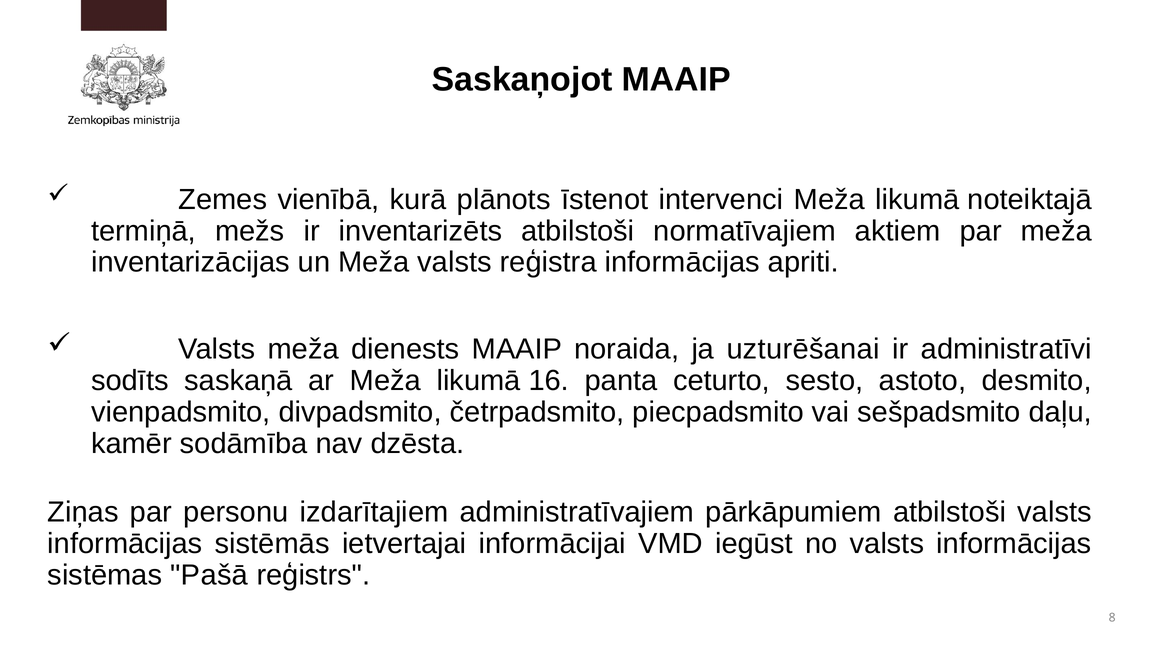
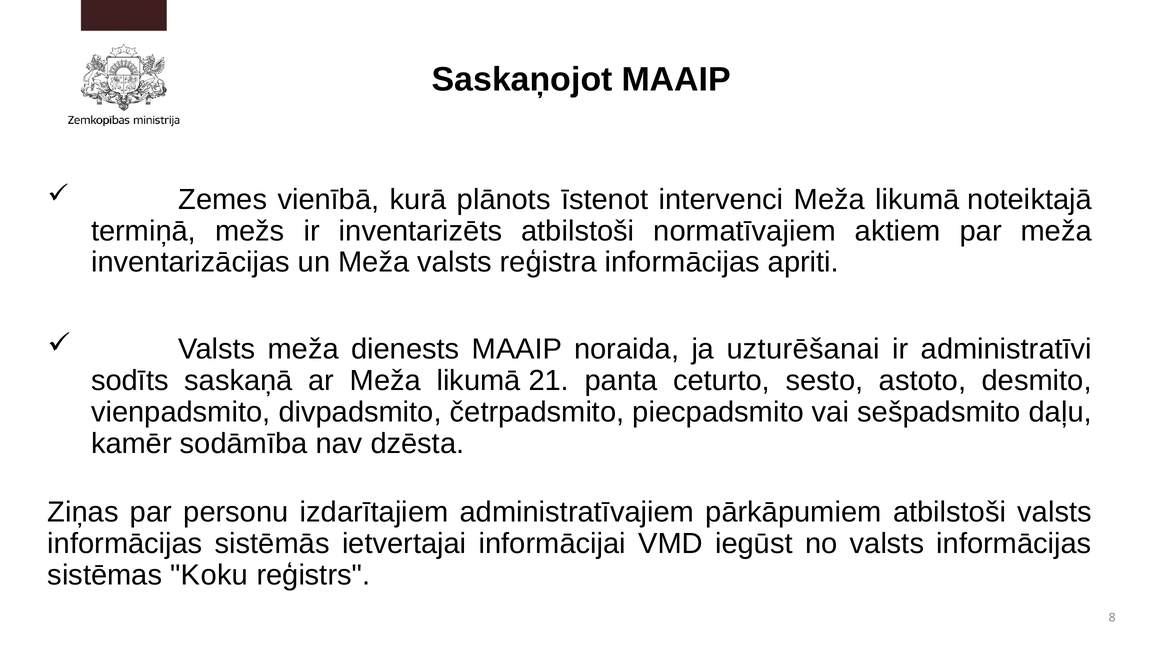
16: 16 -> 21
Pašā: Pašā -> Koku
